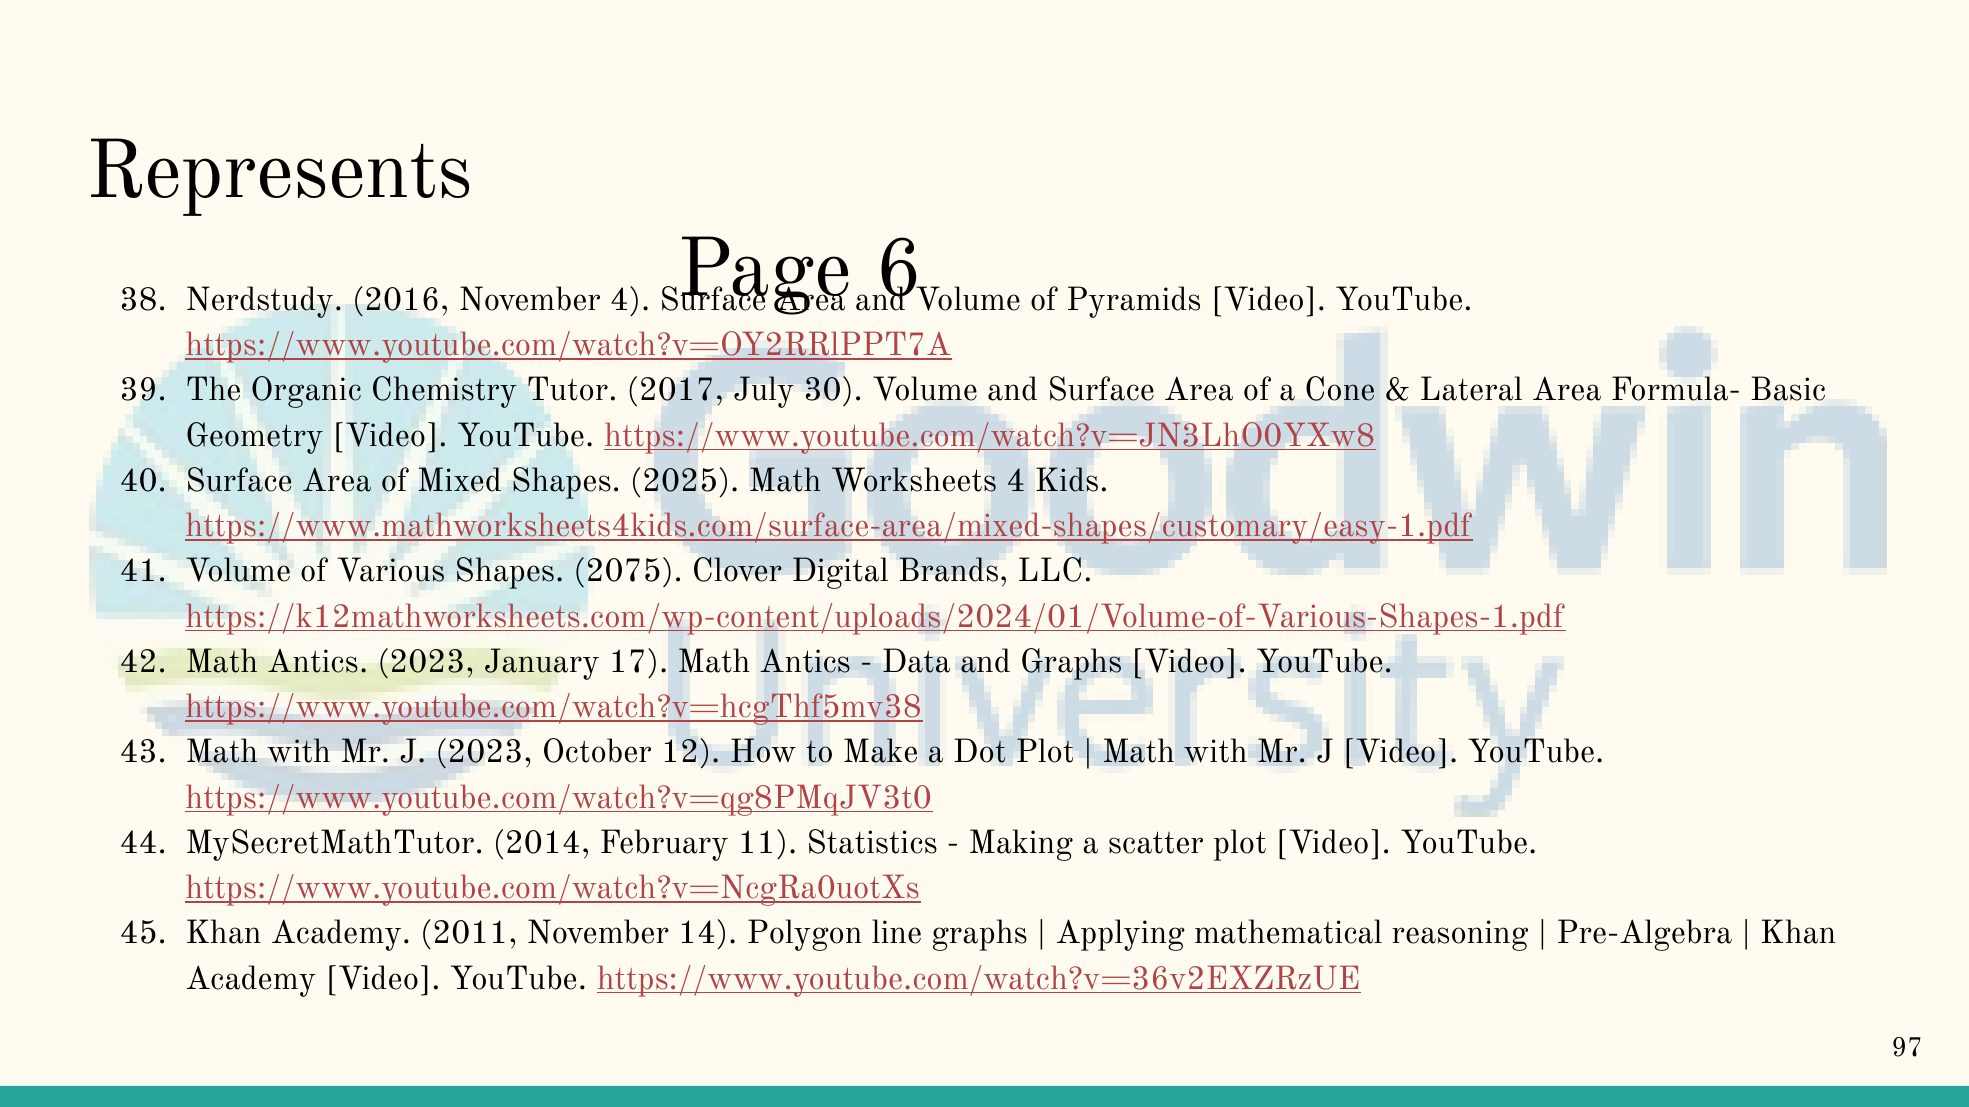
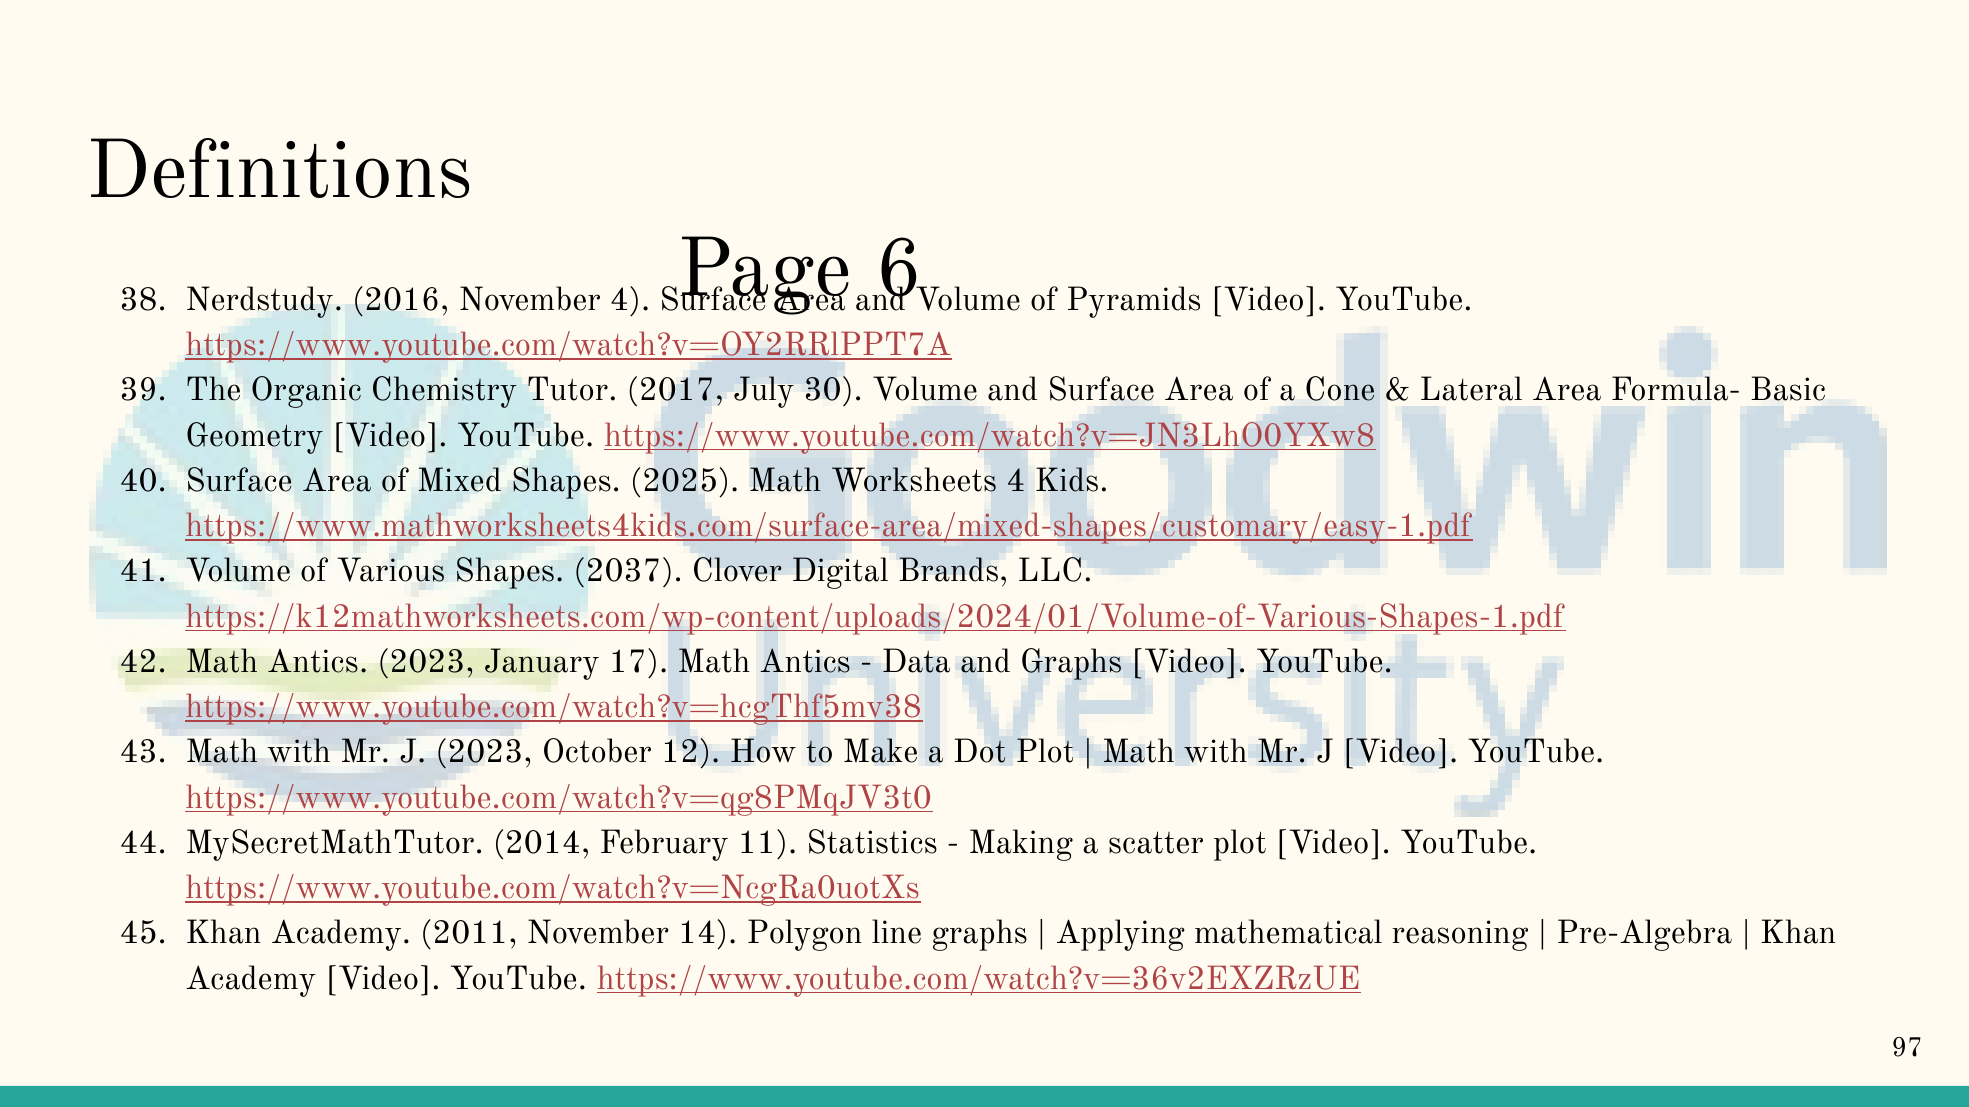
Represents: Represents -> Definitions
2075: 2075 -> 2037
